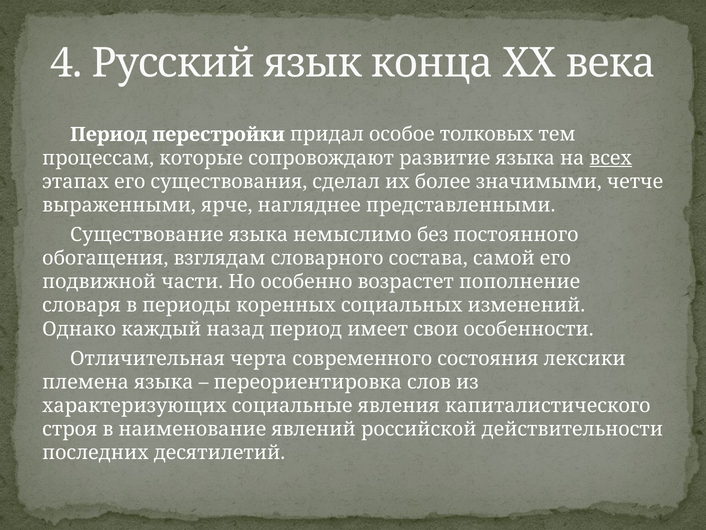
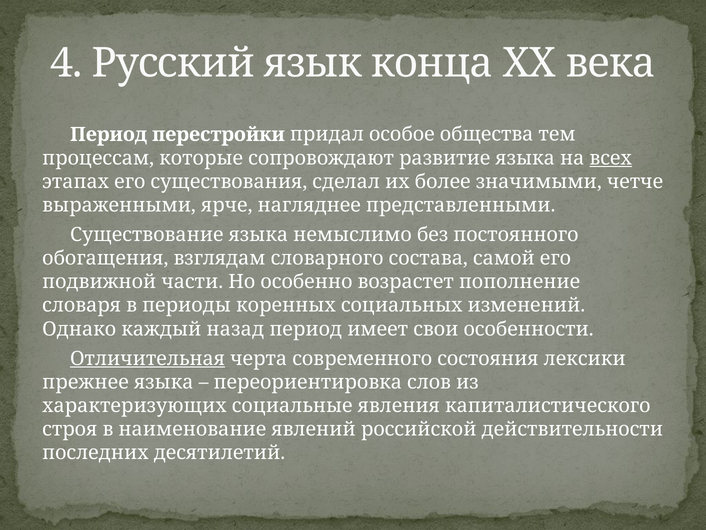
толковых: толковых -> общества
Отличительная underline: none -> present
племена: племена -> прежнее
